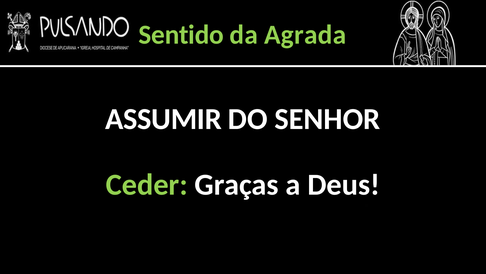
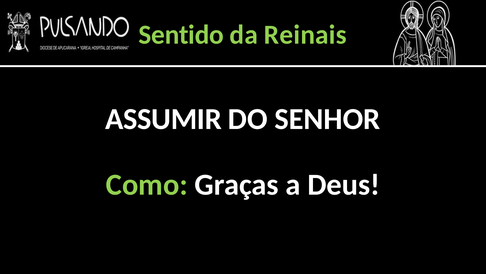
Agrada: Agrada -> Reinais
Ceder: Ceder -> Como
